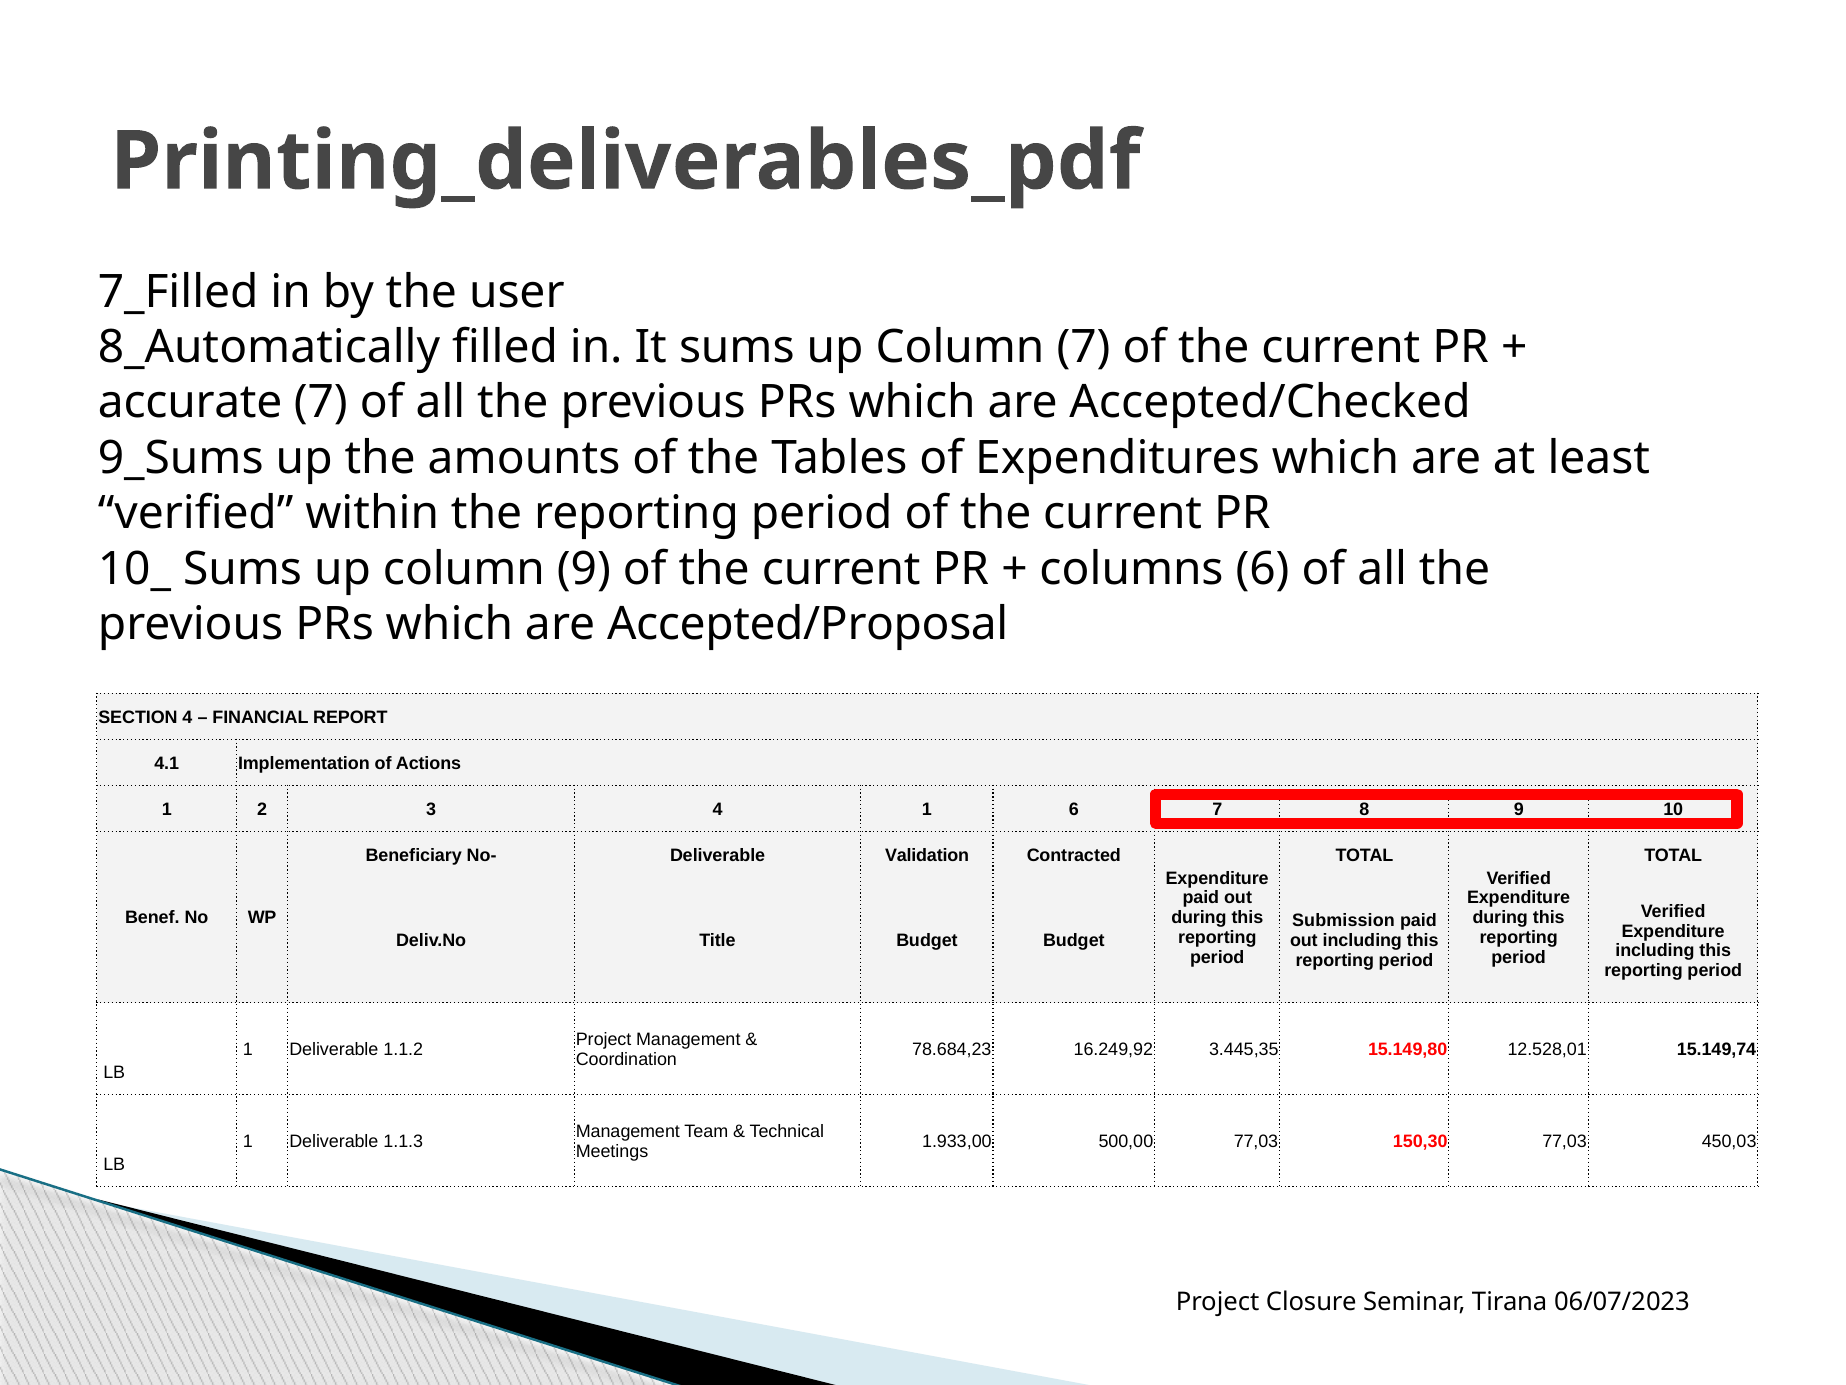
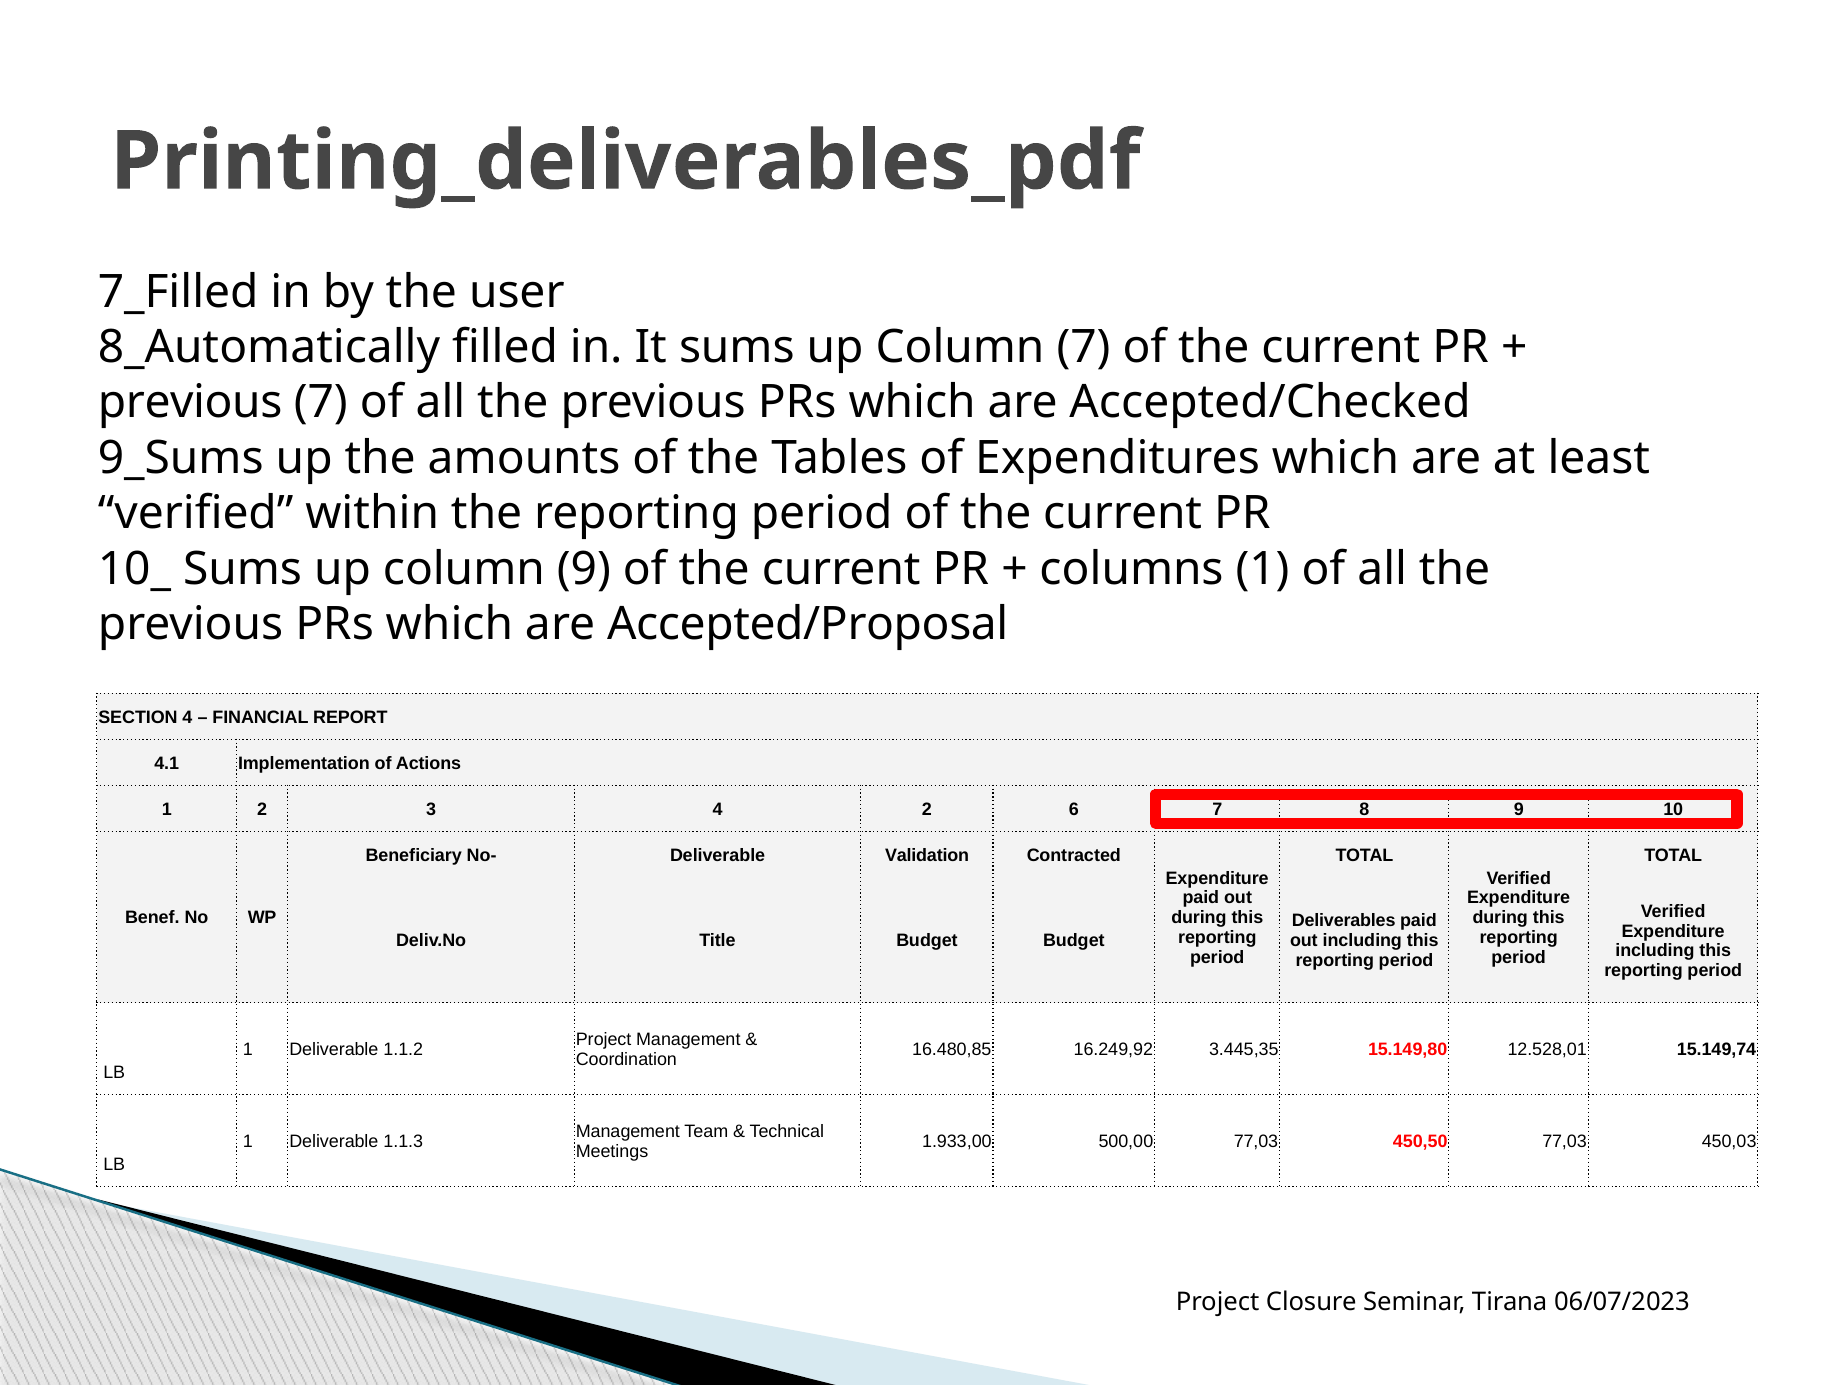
accurate at (190, 402): accurate -> previous
columns 6: 6 -> 1
4 1: 1 -> 2
Submission: Submission -> Deliverables
78.684,23: 78.684,23 -> 16.480,85
150,30: 150,30 -> 450,50
